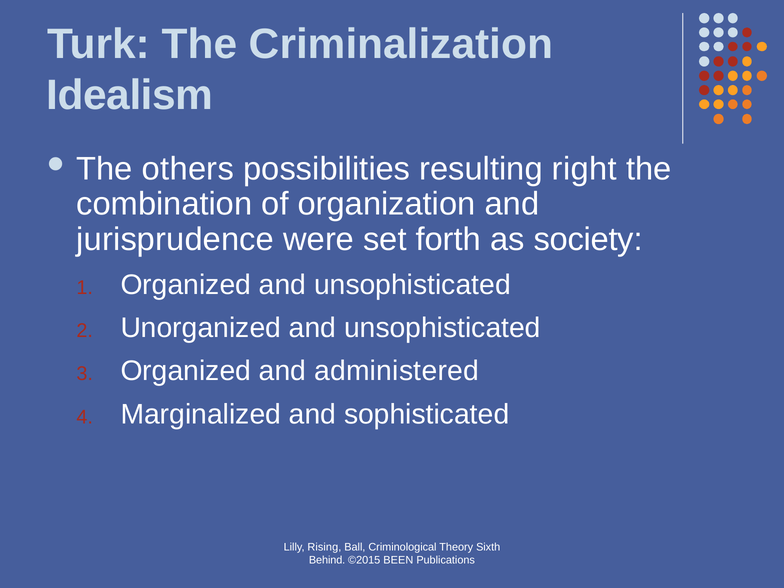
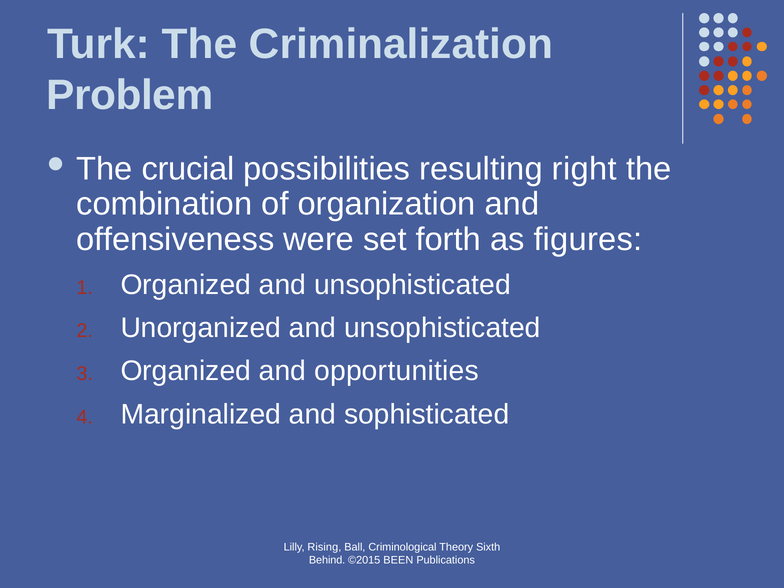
Idealism: Idealism -> Problem
others: others -> crucial
jurisprudence: jurisprudence -> offensiveness
society: society -> figures
administered: administered -> opportunities
